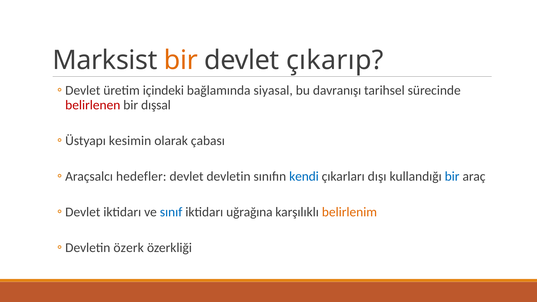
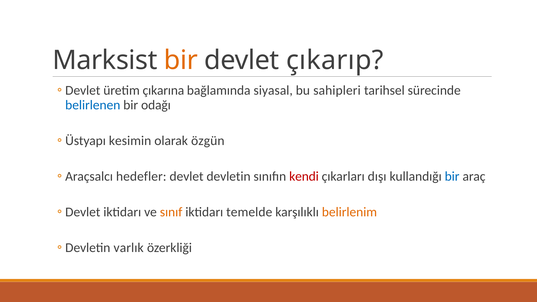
içindeki: içindeki -> çıkarına
davranışı: davranışı -> sahipleri
belirlenen colour: red -> blue
dışsal: dışsal -> odağı
çabası: çabası -> özgün
kendi colour: blue -> red
sınıf colour: blue -> orange
uğrağına: uğrağına -> temelde
özerk: özerk -> varlık
